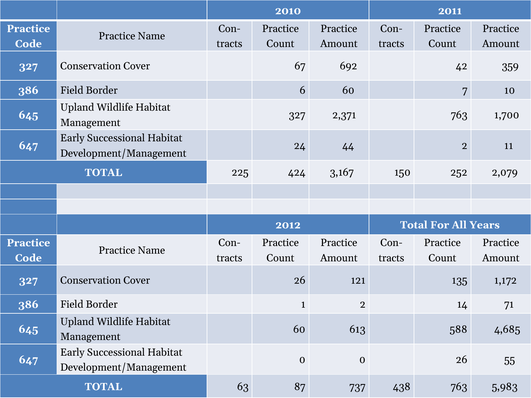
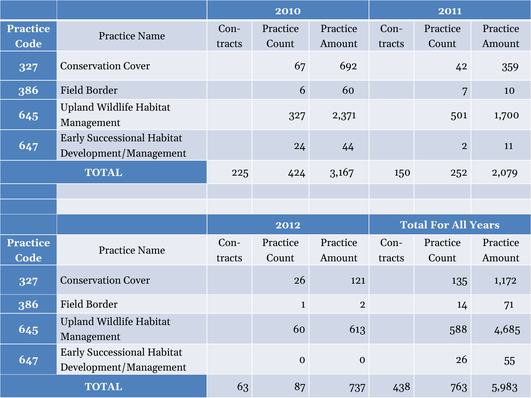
2,371 763: 763 -> 501
